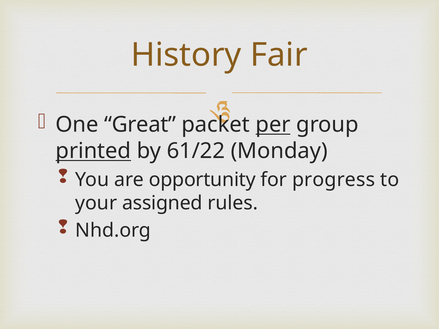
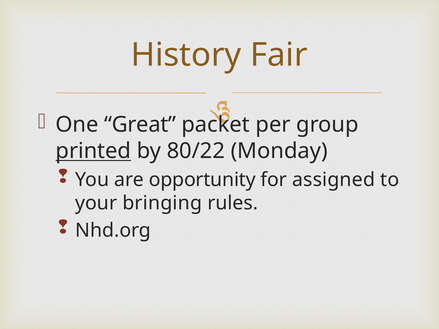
per underline: present -> none
61/22: 61/22 -> 80/22
progress: progress -> assigned
assigned: assigned -> bringing
